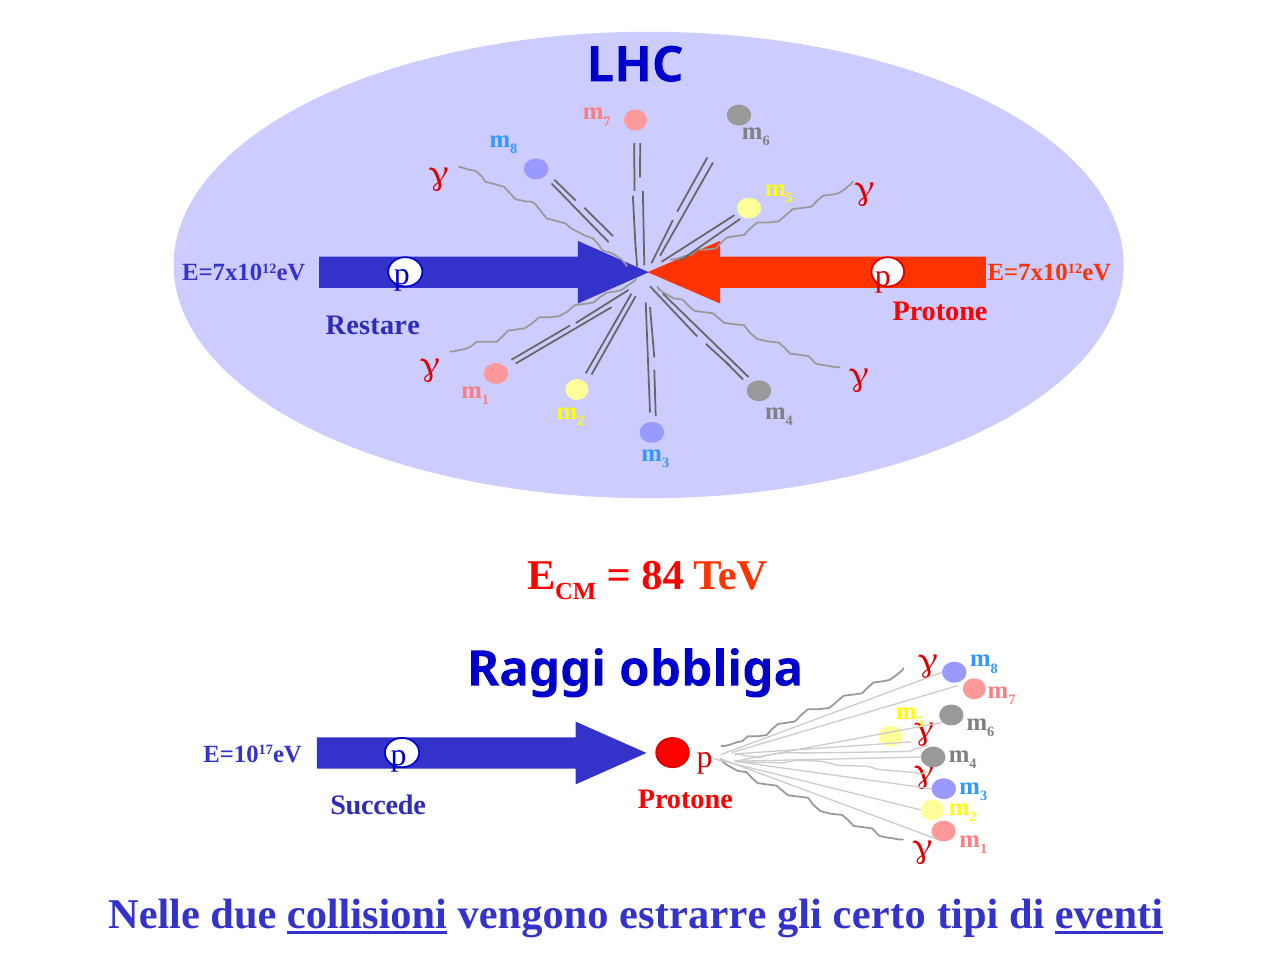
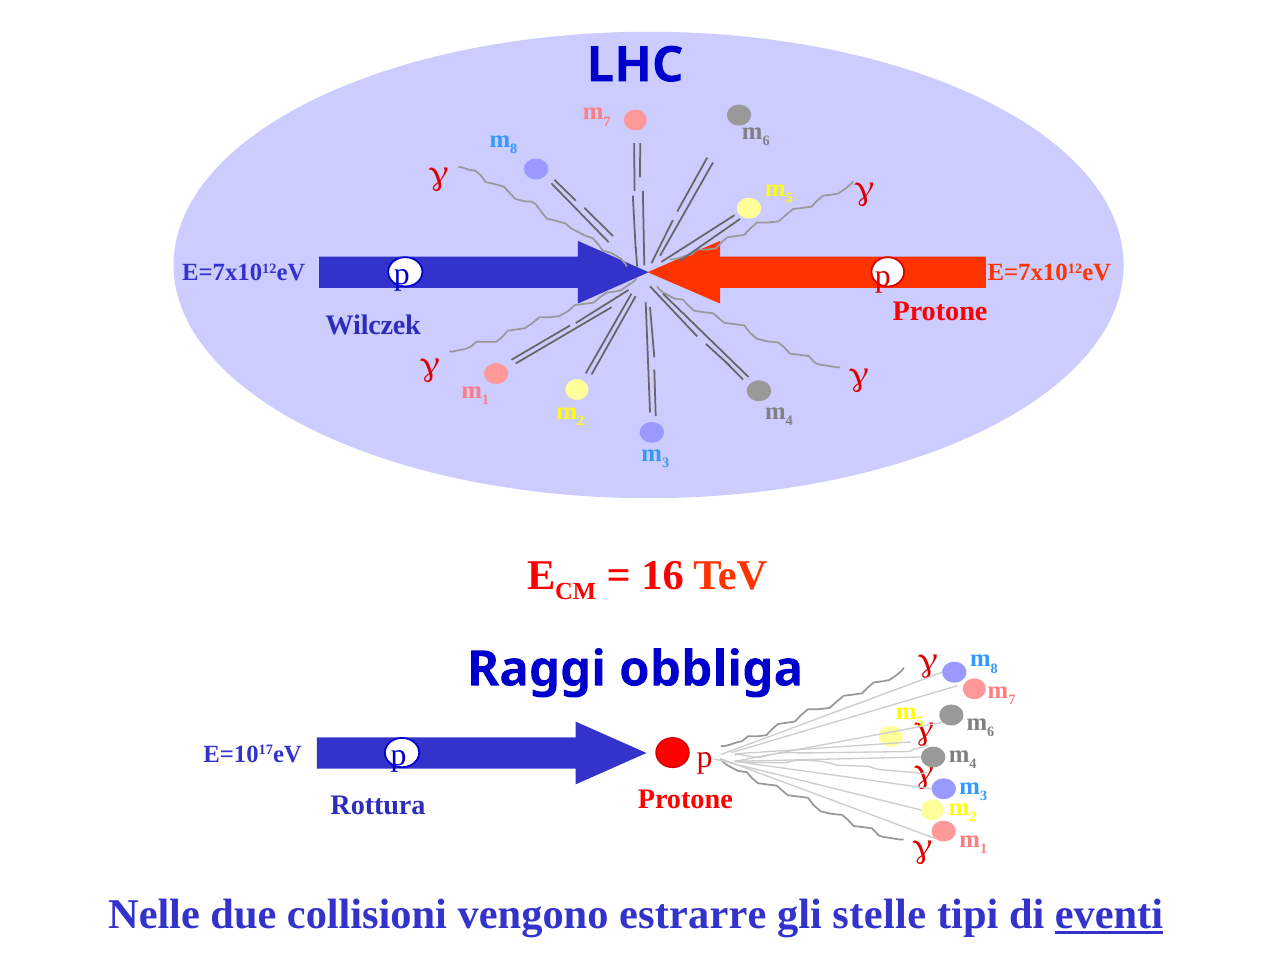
Restare: Restare -> Wilczek
84: 84 -> 16
Succede: Succede -> Rottura
collisioni underline: present -> none
certo: certo -> stelle
